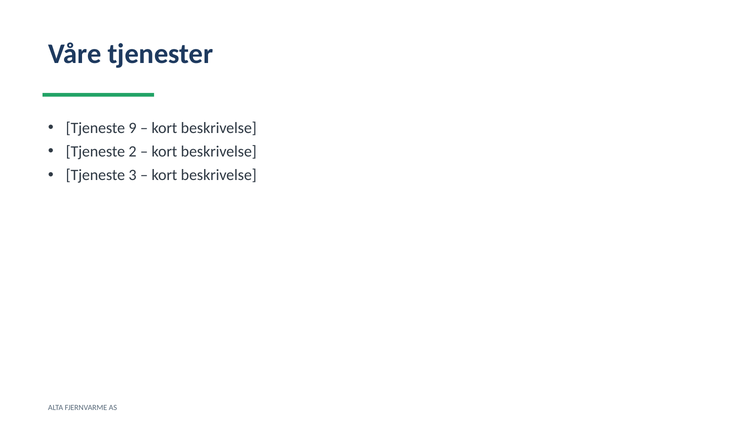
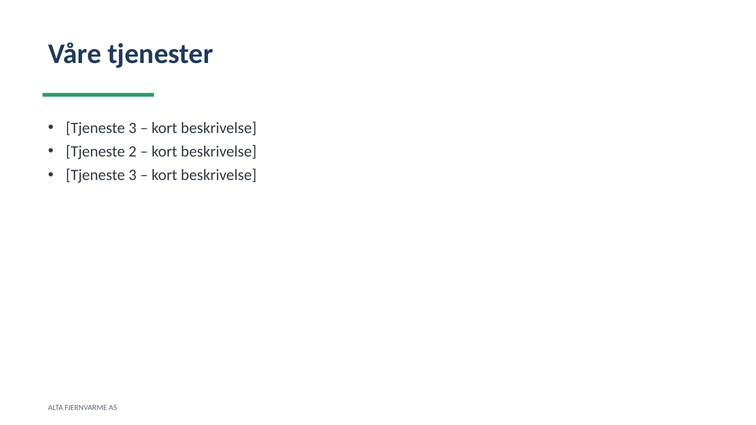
9 at (133, 128): 9 -> 3
